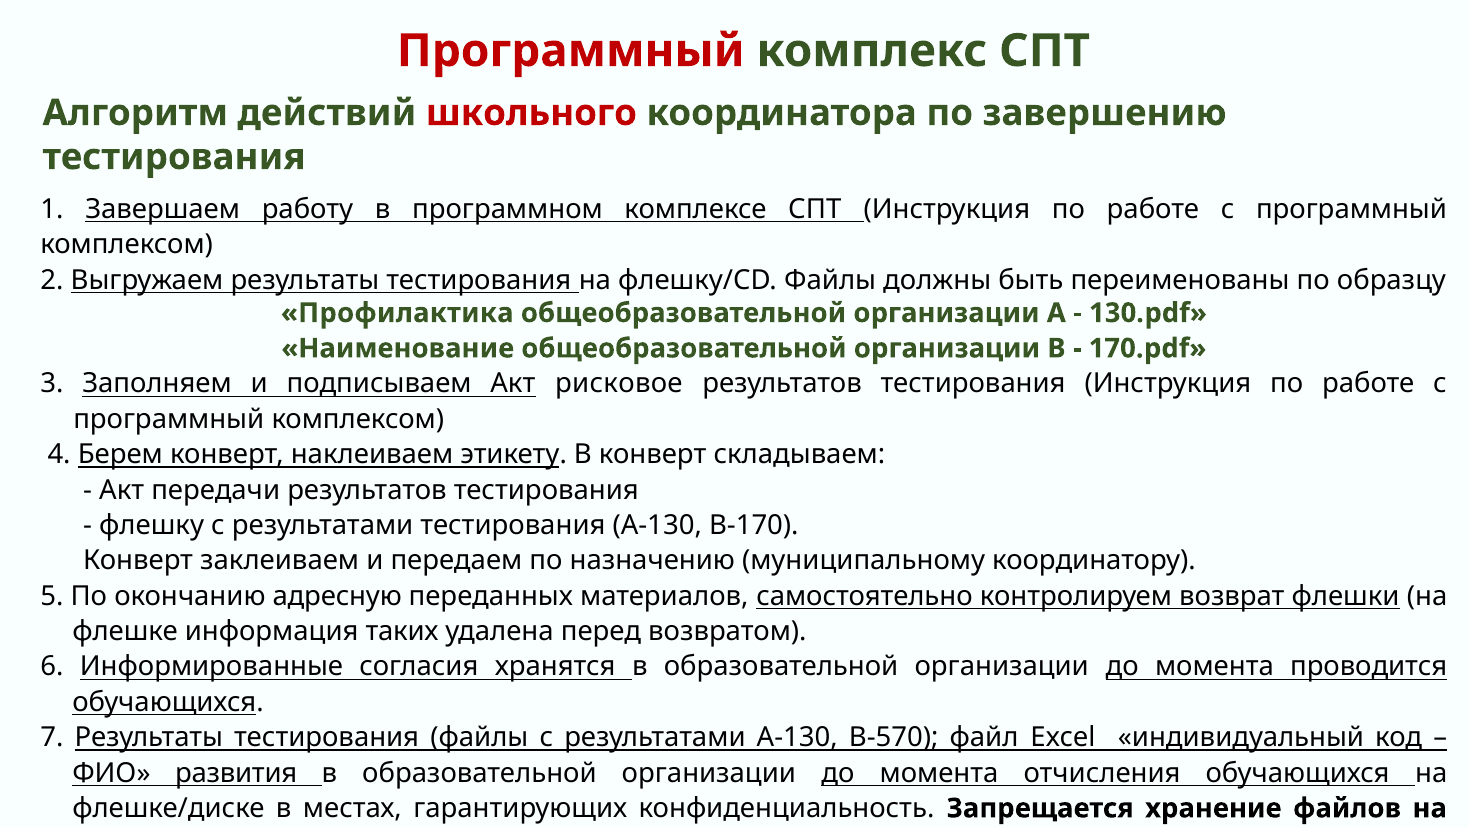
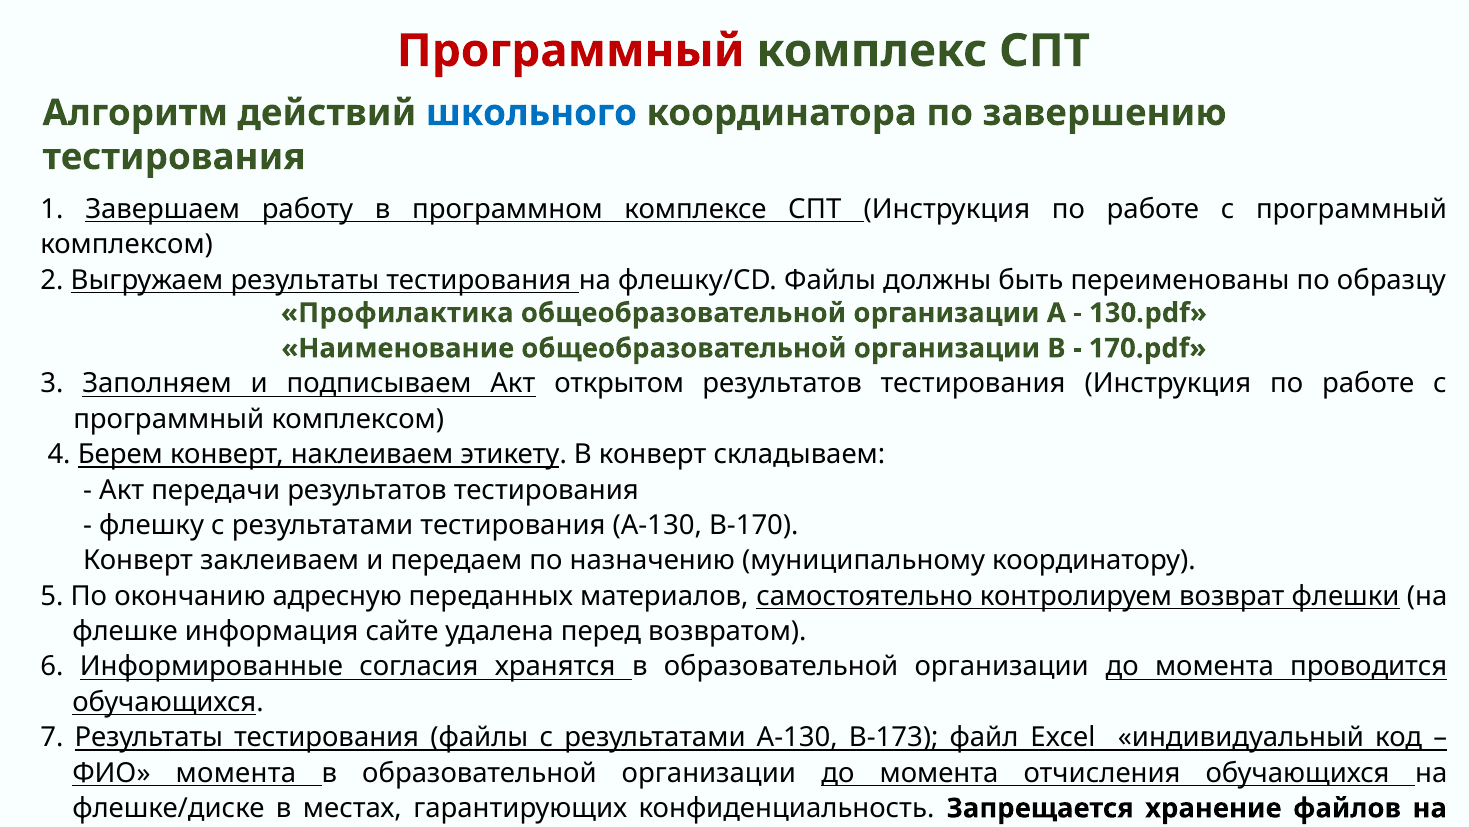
школьного colour: red -> blue
рисковое: рисковое -> открытом
таких: таких -> сайте
В-570: В-570 -> В-173
ФИО развития: развития -> момента
